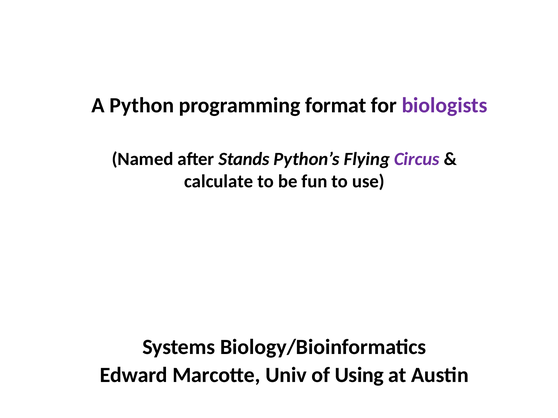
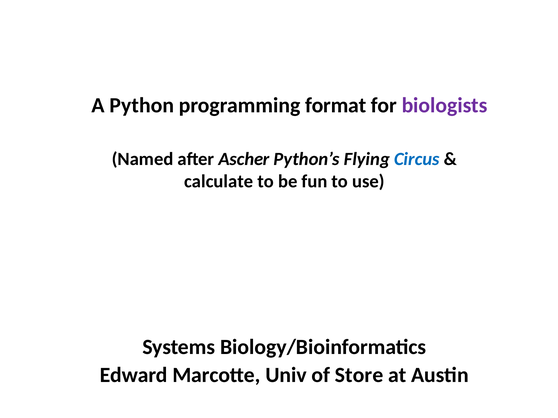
Stands: Stands -> Ascher
Circus colour: purple -> blue
Using: Using -> Store
